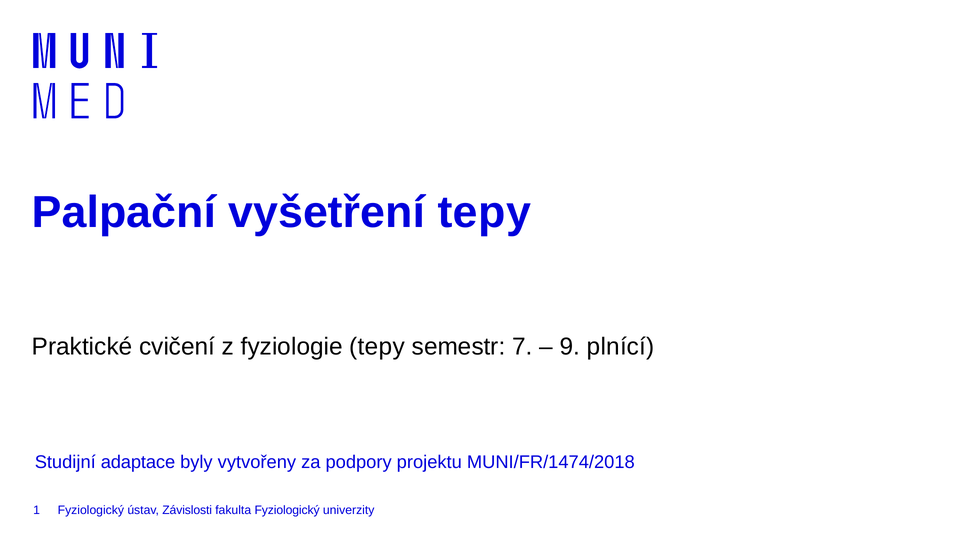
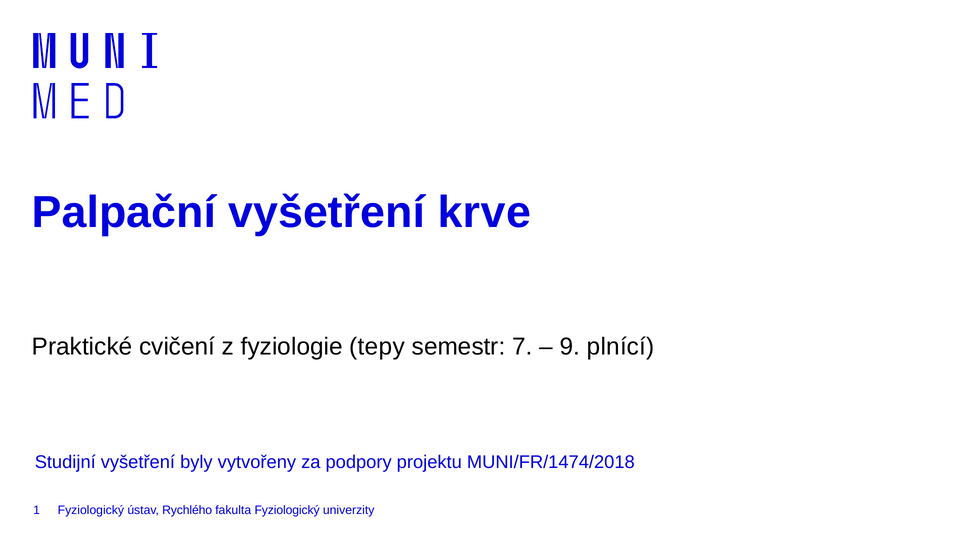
vyšetření tepy: tepy -> krve
Studijní adaptace: adaptace -> vyšetření
Závislosti: Závislosti -> Rychlého
